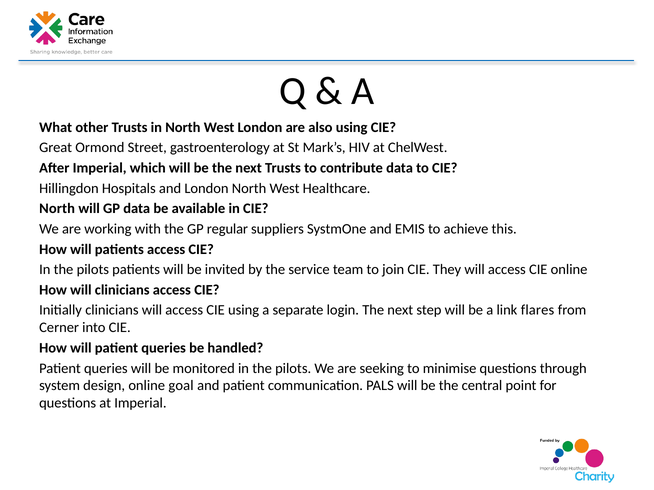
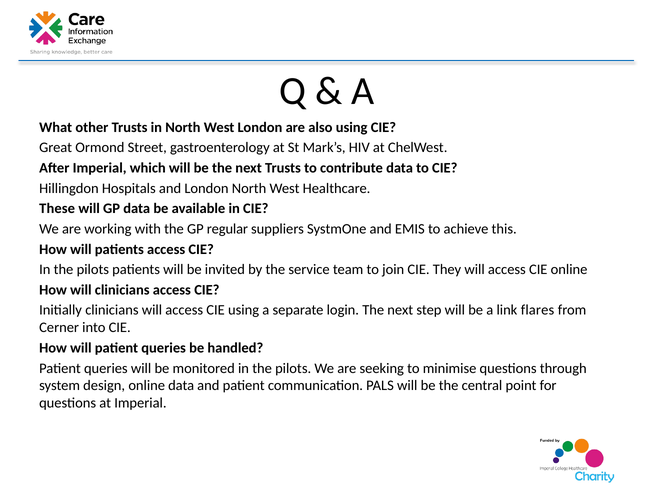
North at (57, 209): North -> These
online goal: goal -> data
